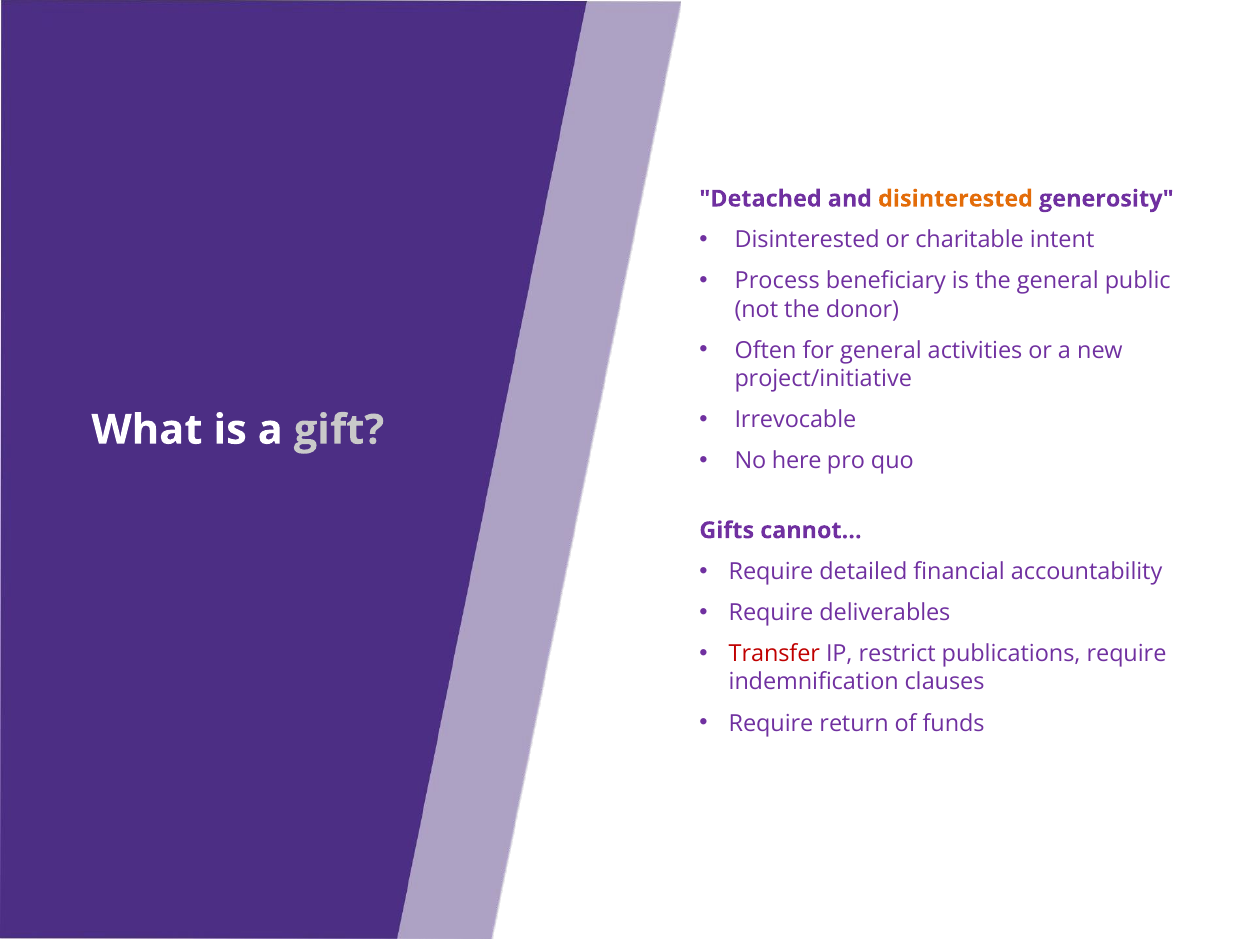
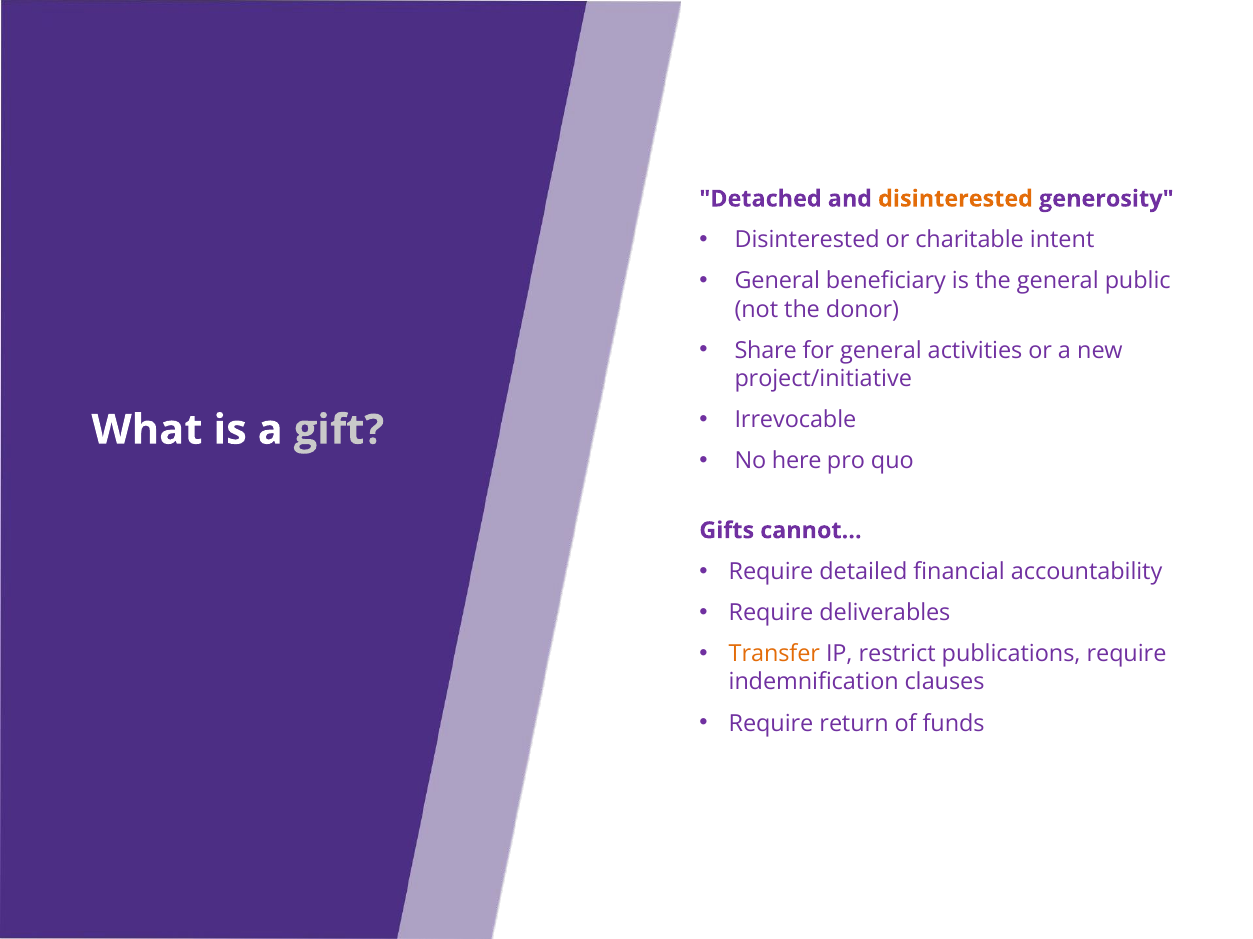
Process at (777, 281): Process -> General
Often: Often -> Share
Transfer colour: red -> orange
